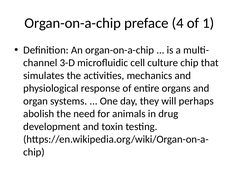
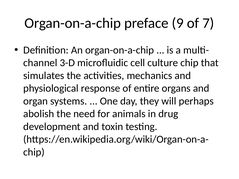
4: 4 -> 9
1: 1 -> 7
